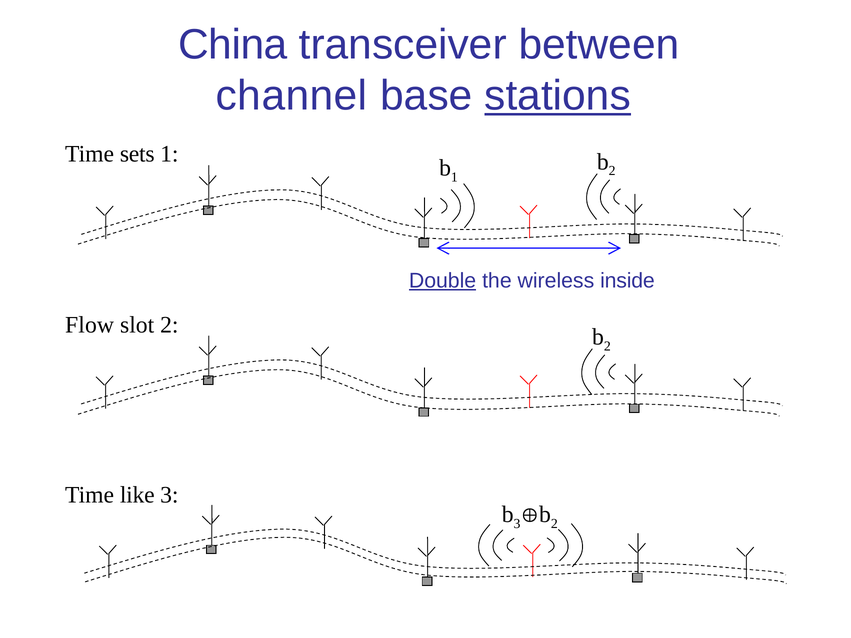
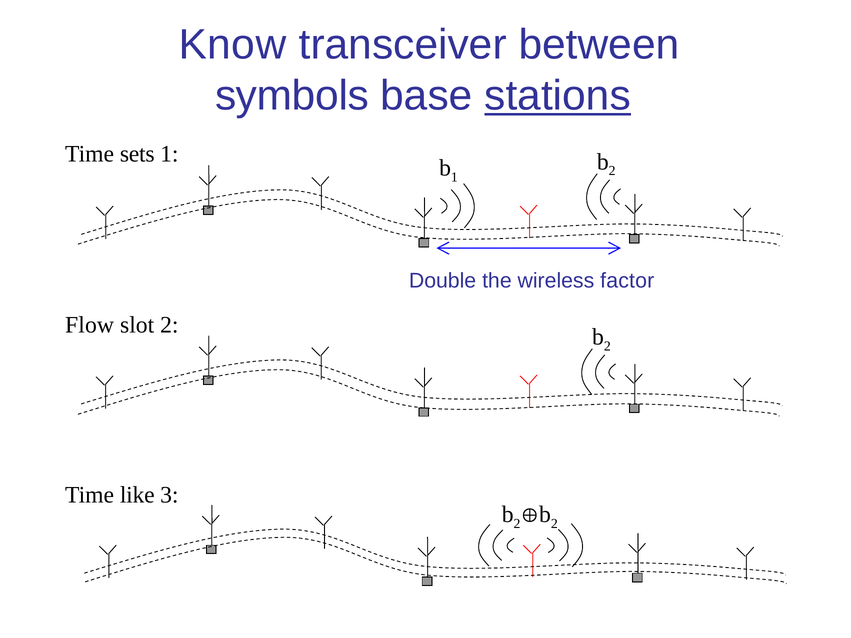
China: China -> Know
channel: channel -> symbols
Double underline: present -> none
inside: inside -> factor
3 at (517, 524): 3 -> 2
